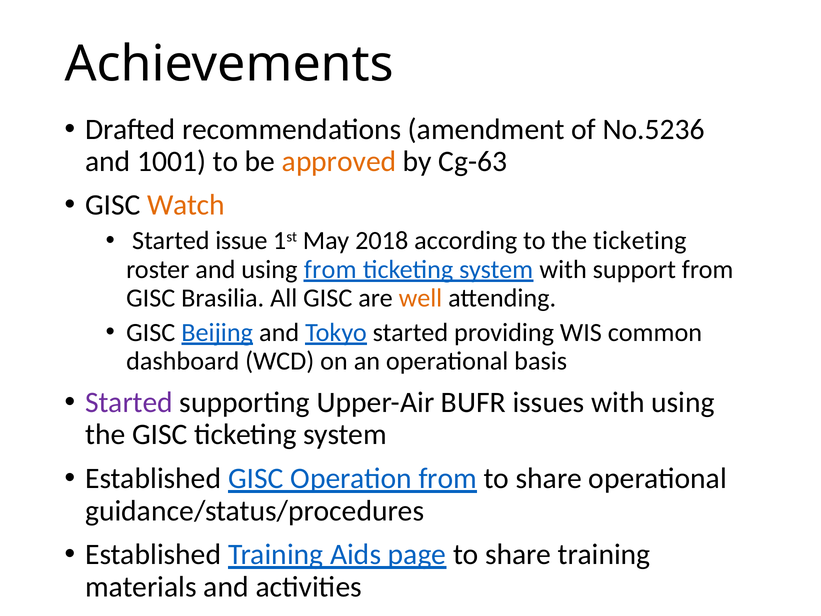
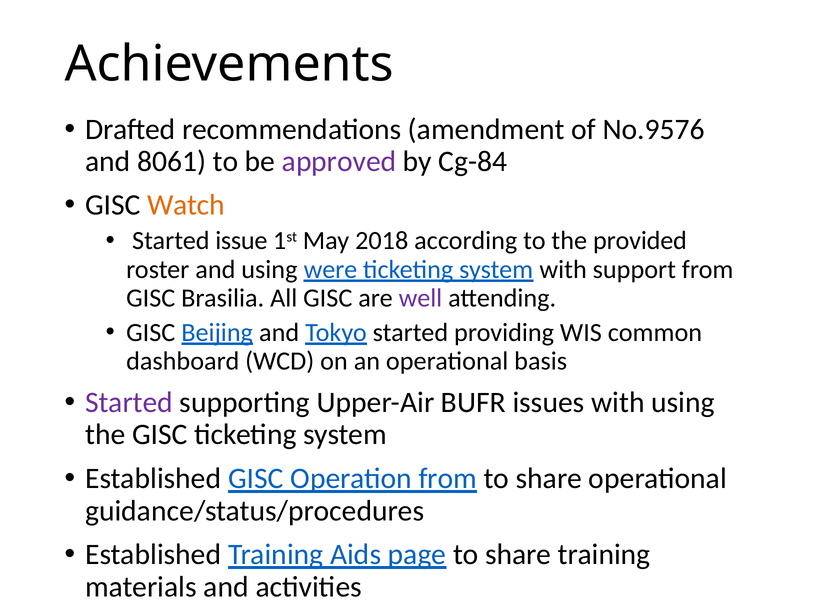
No.5236: No.5236 -> No.9576
1001: 1001 -> 8061
approved colour: orange -> purple
Cg-63: Cg-63 -> Cg-84
the ticketing: ticketing -> provided
using from: from -> were
well colour: orange -> purple
